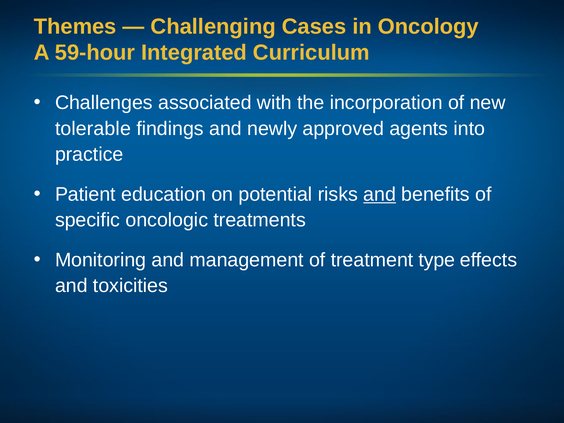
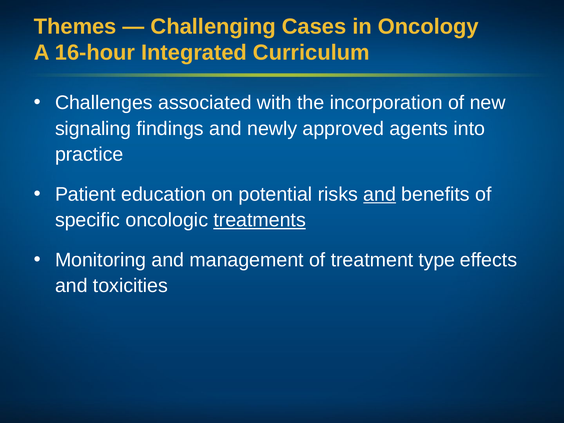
59-hour: 59-hour -> 16-hour
tolerable: tolerable -> signaling
treatments underline: none -> present
